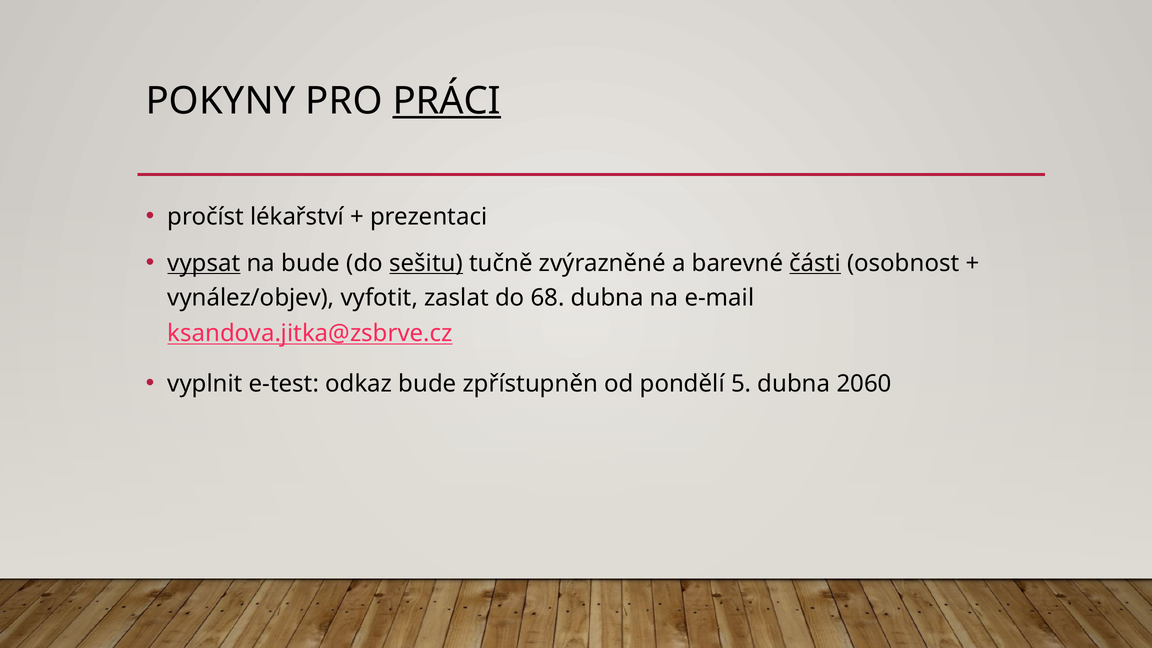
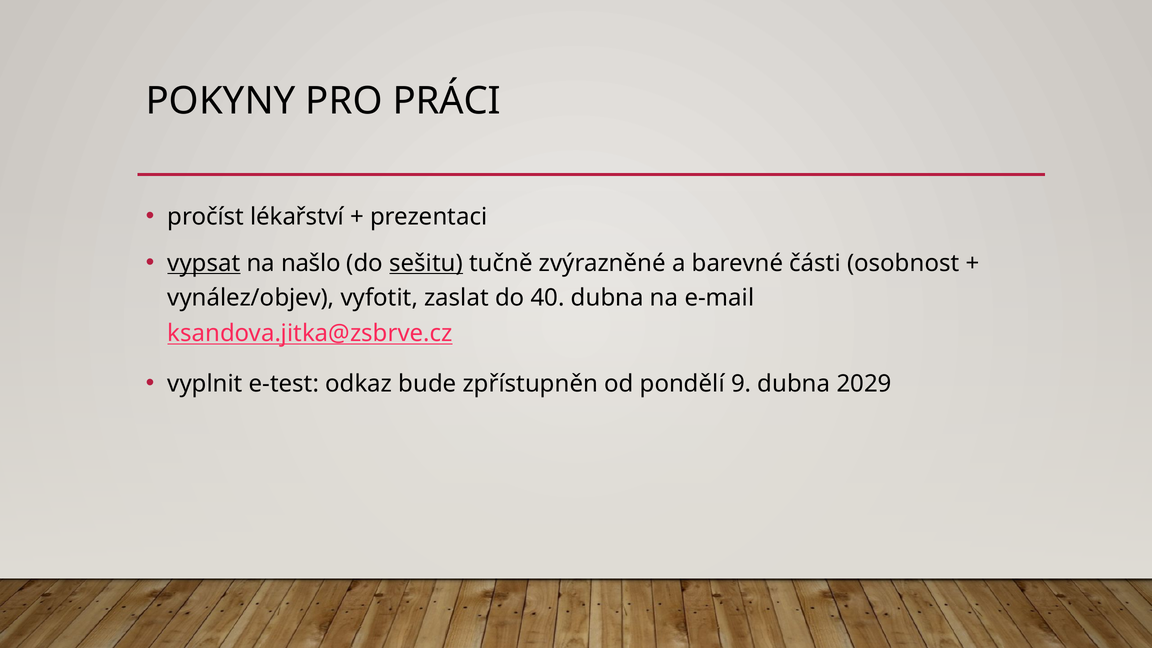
PRÁCI underline: present -> none
na bude: bude -> našlo
části underline: present -> none
68: 68 -> 40
5: 5 -> 9
2060: 2060 -> 2029
